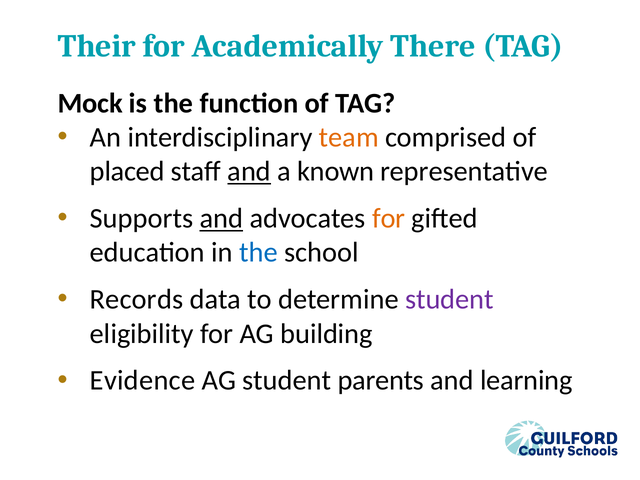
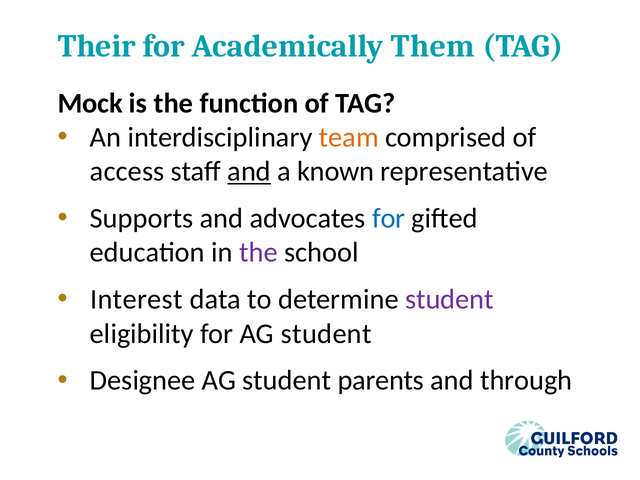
There: There -> Them
placed: placed -> access
and at (221, 218) underline: present -> none
for at (389, 218) colour: orange -> blue
the at (259, 253) colour: blue -> purple
Records: Records -> Interest
for AG building: building -> student
Evidence: Evidence -> Designee
learning: learning -> through
